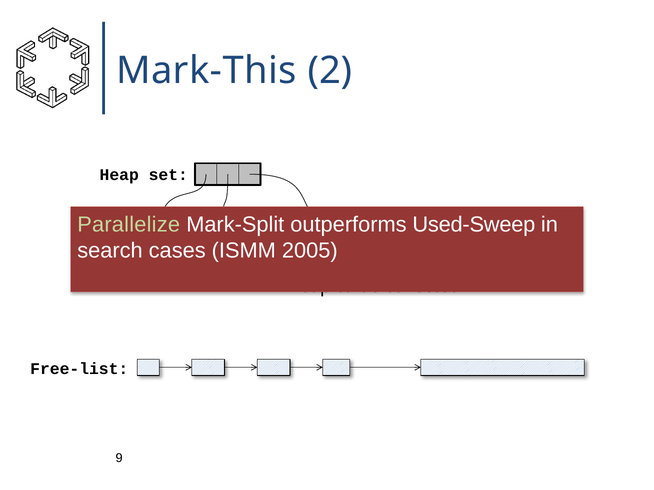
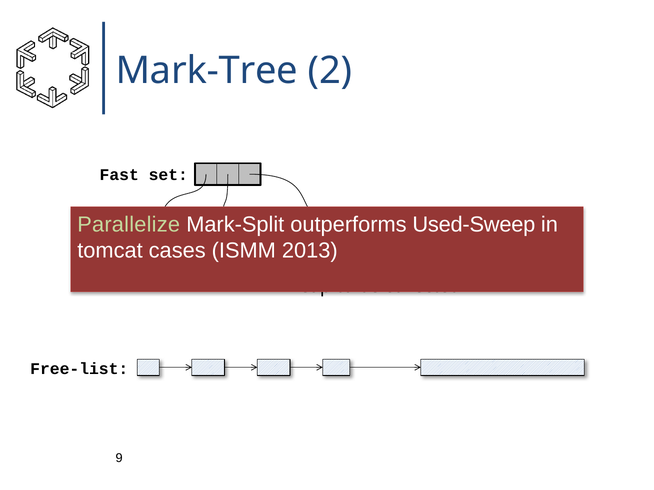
Mark-This: Mark-This -> Mark-Tree
Heap at (119, 175): Heap -> Fast
search: search -> tomcat
2005: 2005 -> 2013
